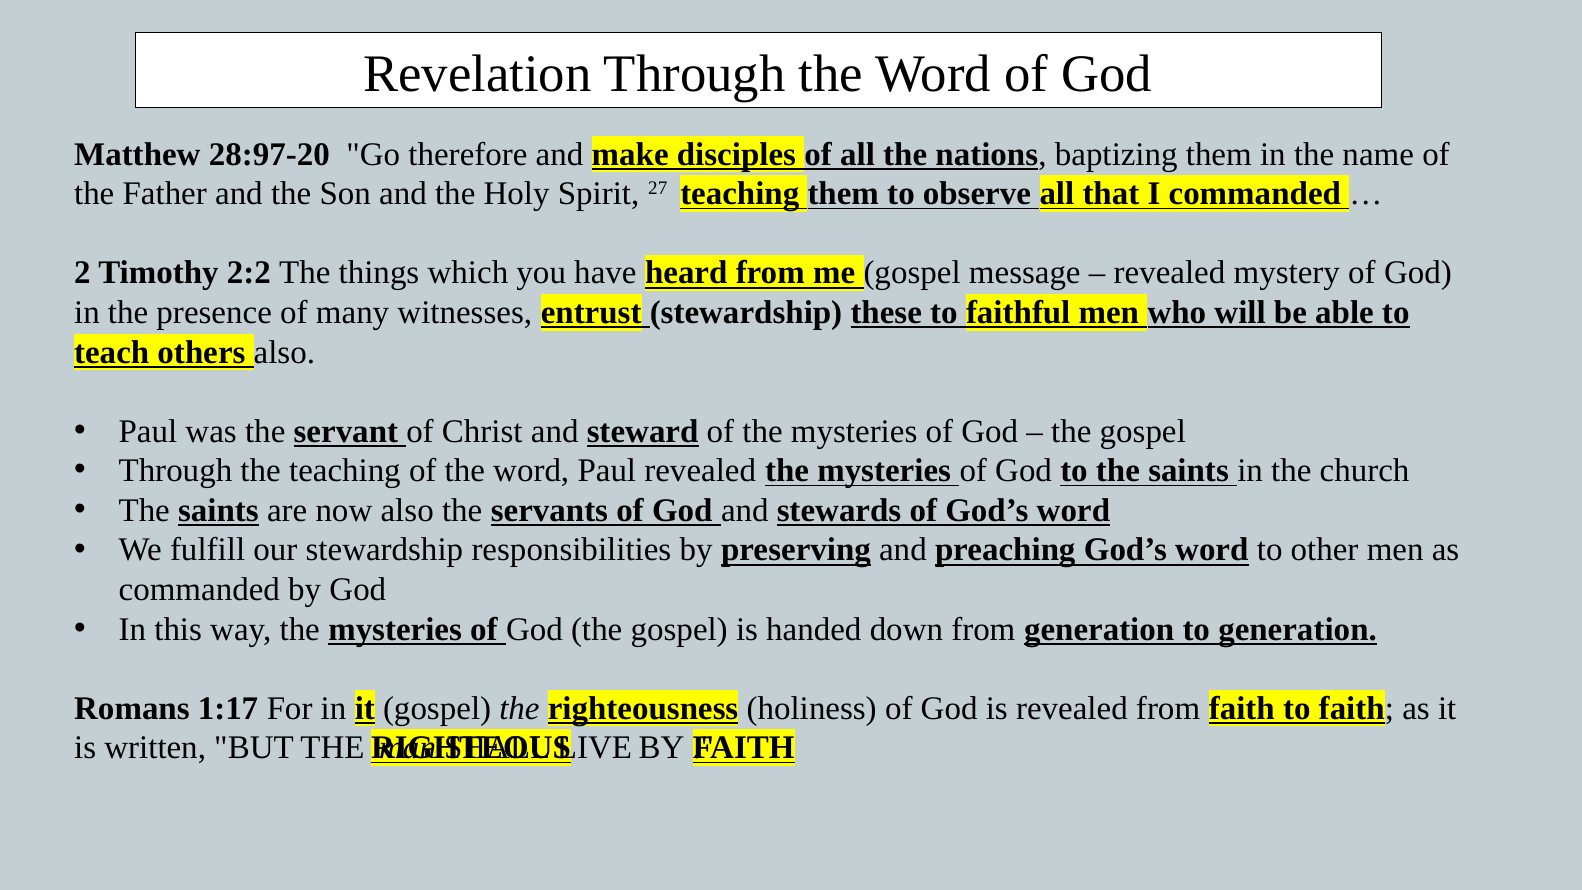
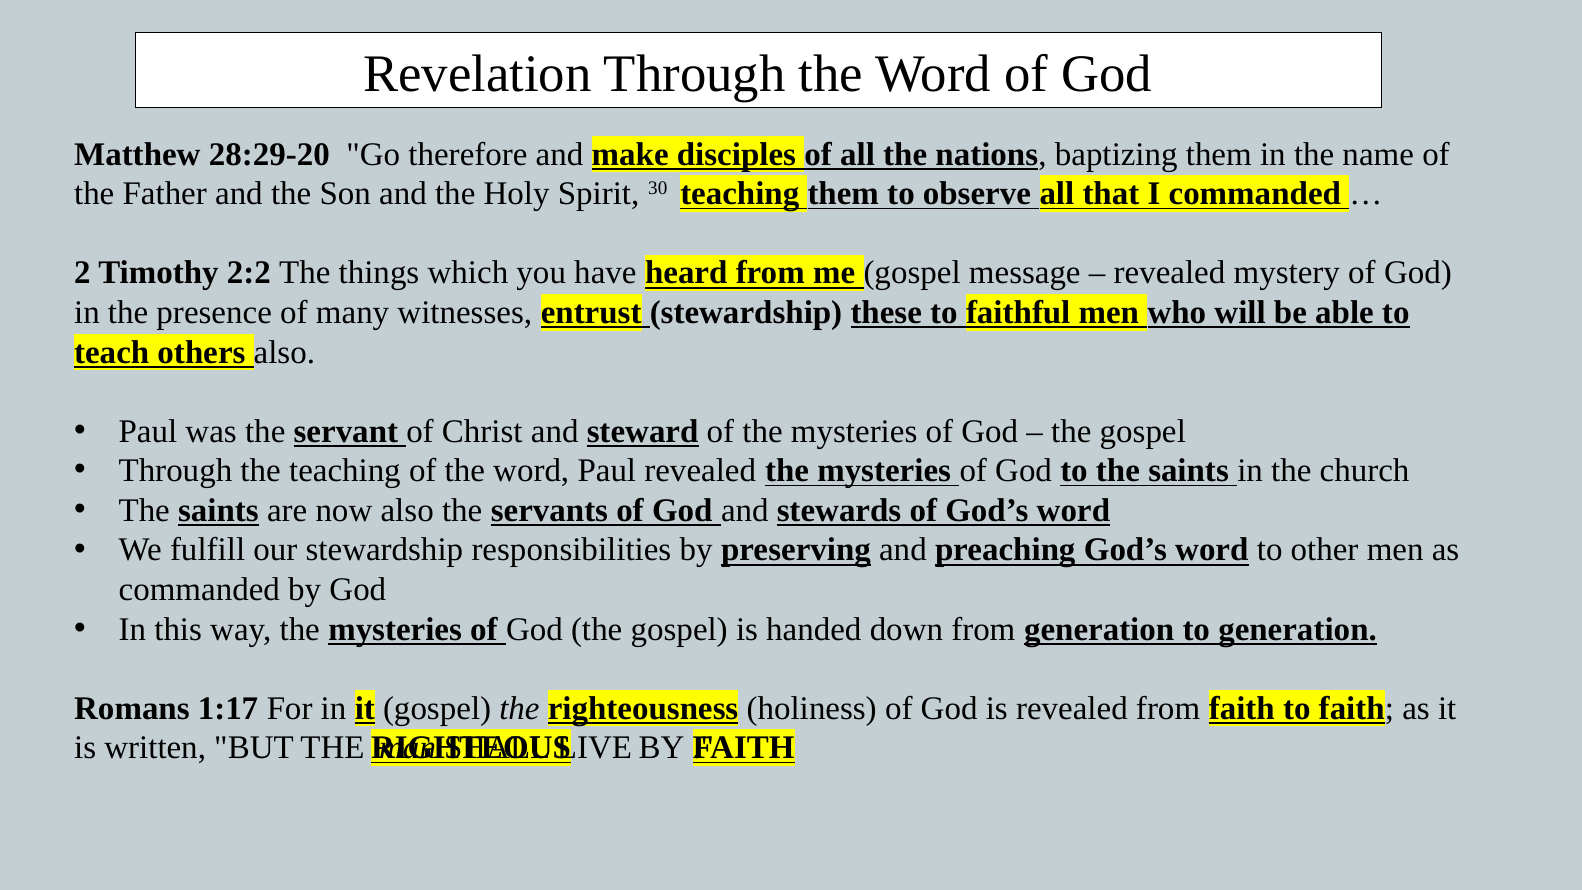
28:97-20: 28:97-20 -> 28:29-20
27: 27 -> 30
